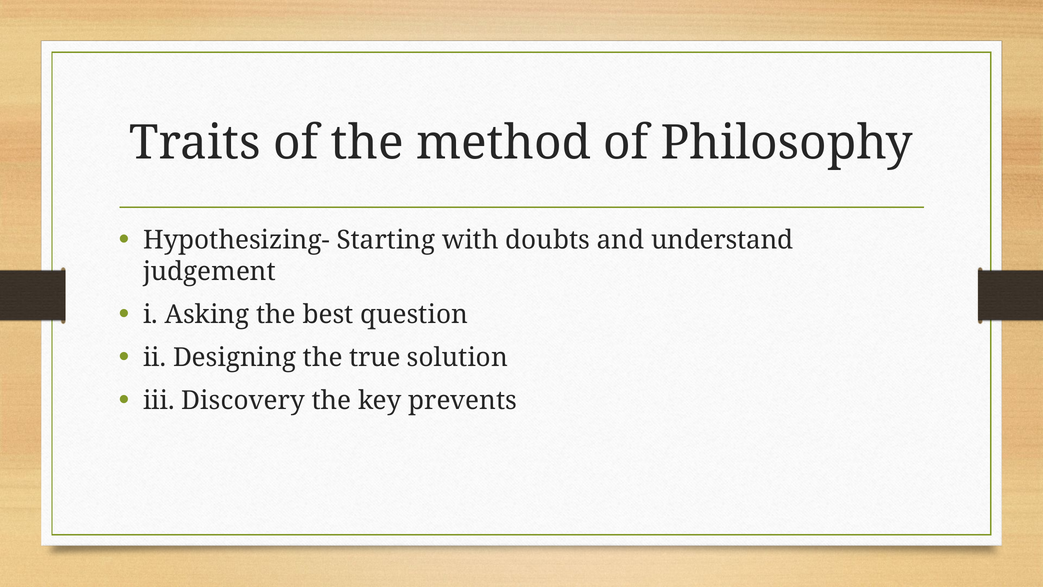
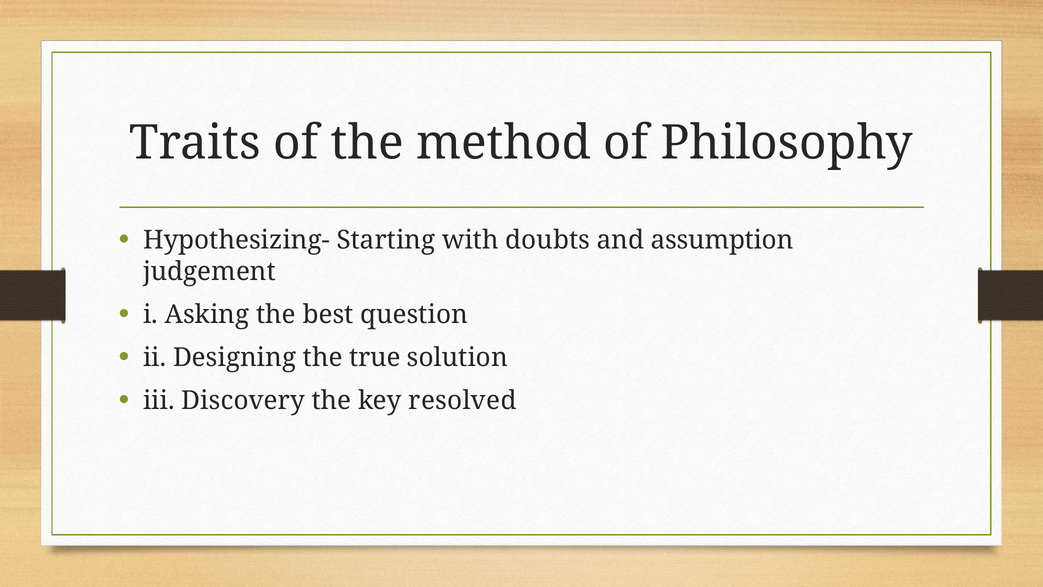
understand: understand -> assumption
prevents: prevents -> resolved
